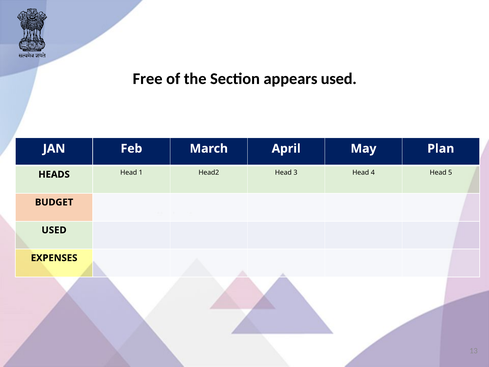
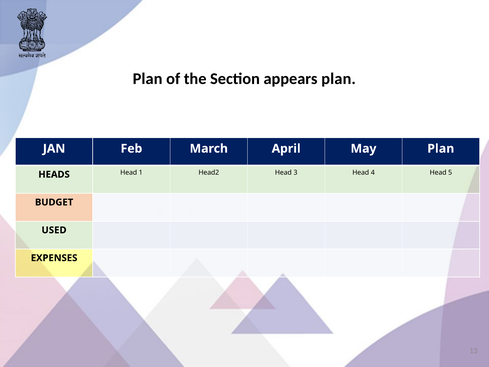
Free at (148, 79): Free -> Plan
appears used: used -> plan
